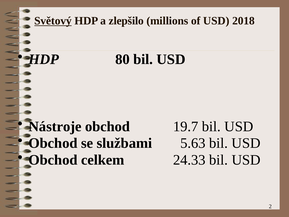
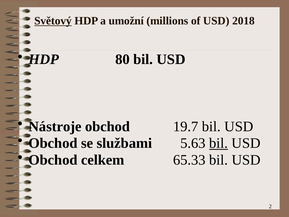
zlepšilo: zlepšilo -> umožní
bil at (219, 143) underline: none -> present
24.33: 24.33 -> 65.33
